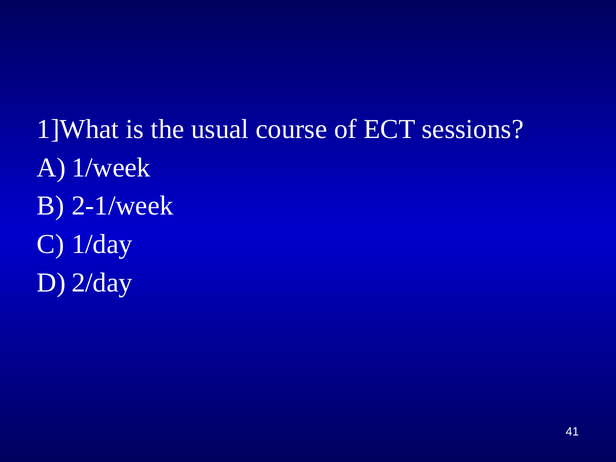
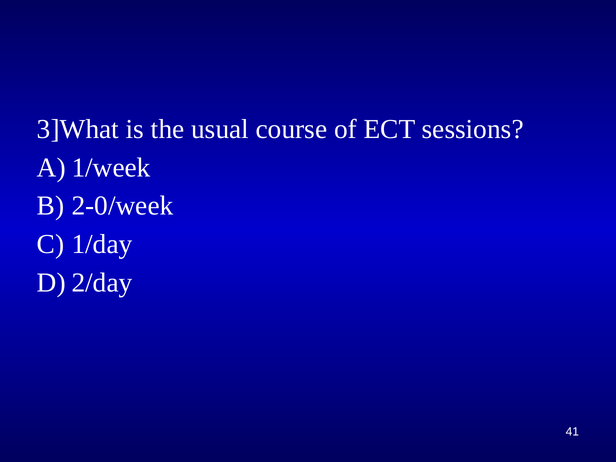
1]What: 1]What -> 3]What
2-1/week: 2-1/week -> 2-0/week
